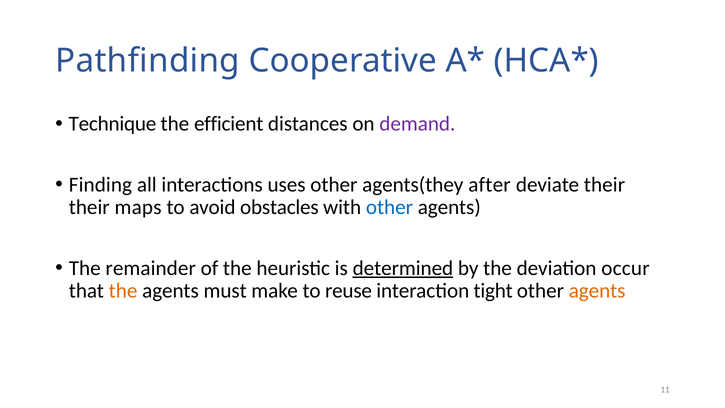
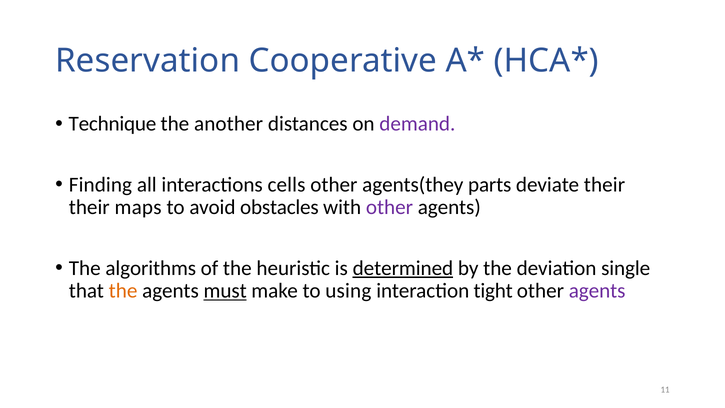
Pathfinding: Pathfinding -> Reservation
efficient: efficient -> another
uses: uses -> cells
after: after -> parts
other at (389, 207) colour: blue -> purple
remainder: remainder -> algorithms
occur: occur -> single
must underline: none -> present
reuse: reuse -> using
agents at (597, 291) colour: orange -> purple
